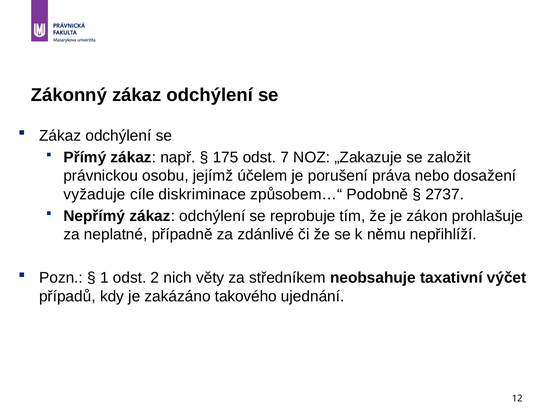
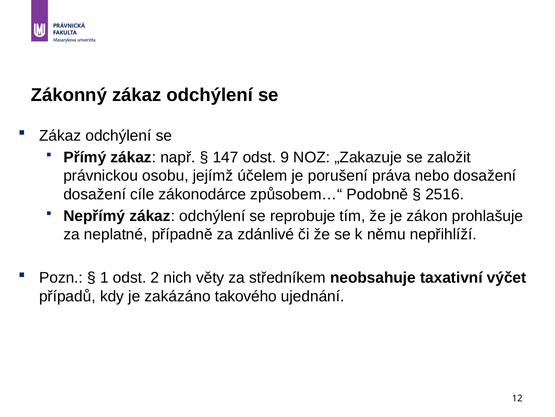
175: 175 -> 147
7: 7 -> 9
vyžaduje at (95, 194): vyžaduje -> dosažení
diskriminace: diskriminace -> zákonodárce
2737: 2737 -> 2516
